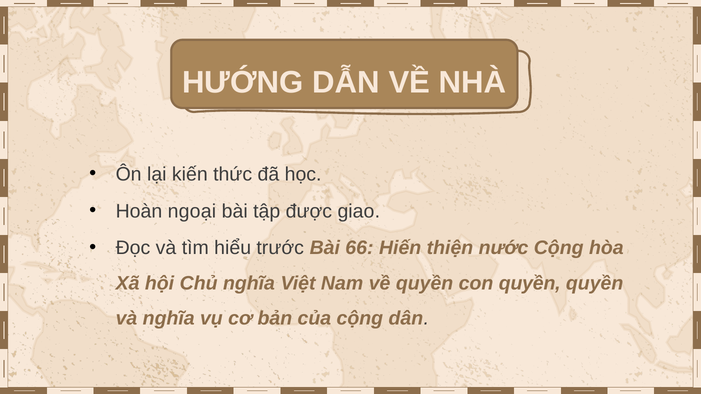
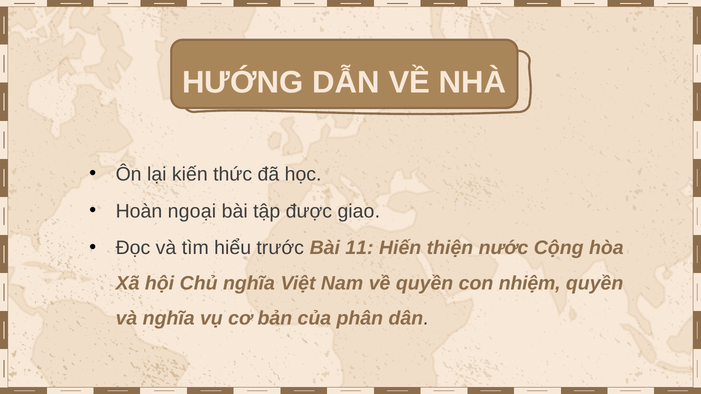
66: 66 -> 11
con quyền: quyền -> nhiệm
của cộng: cộng -> phân
